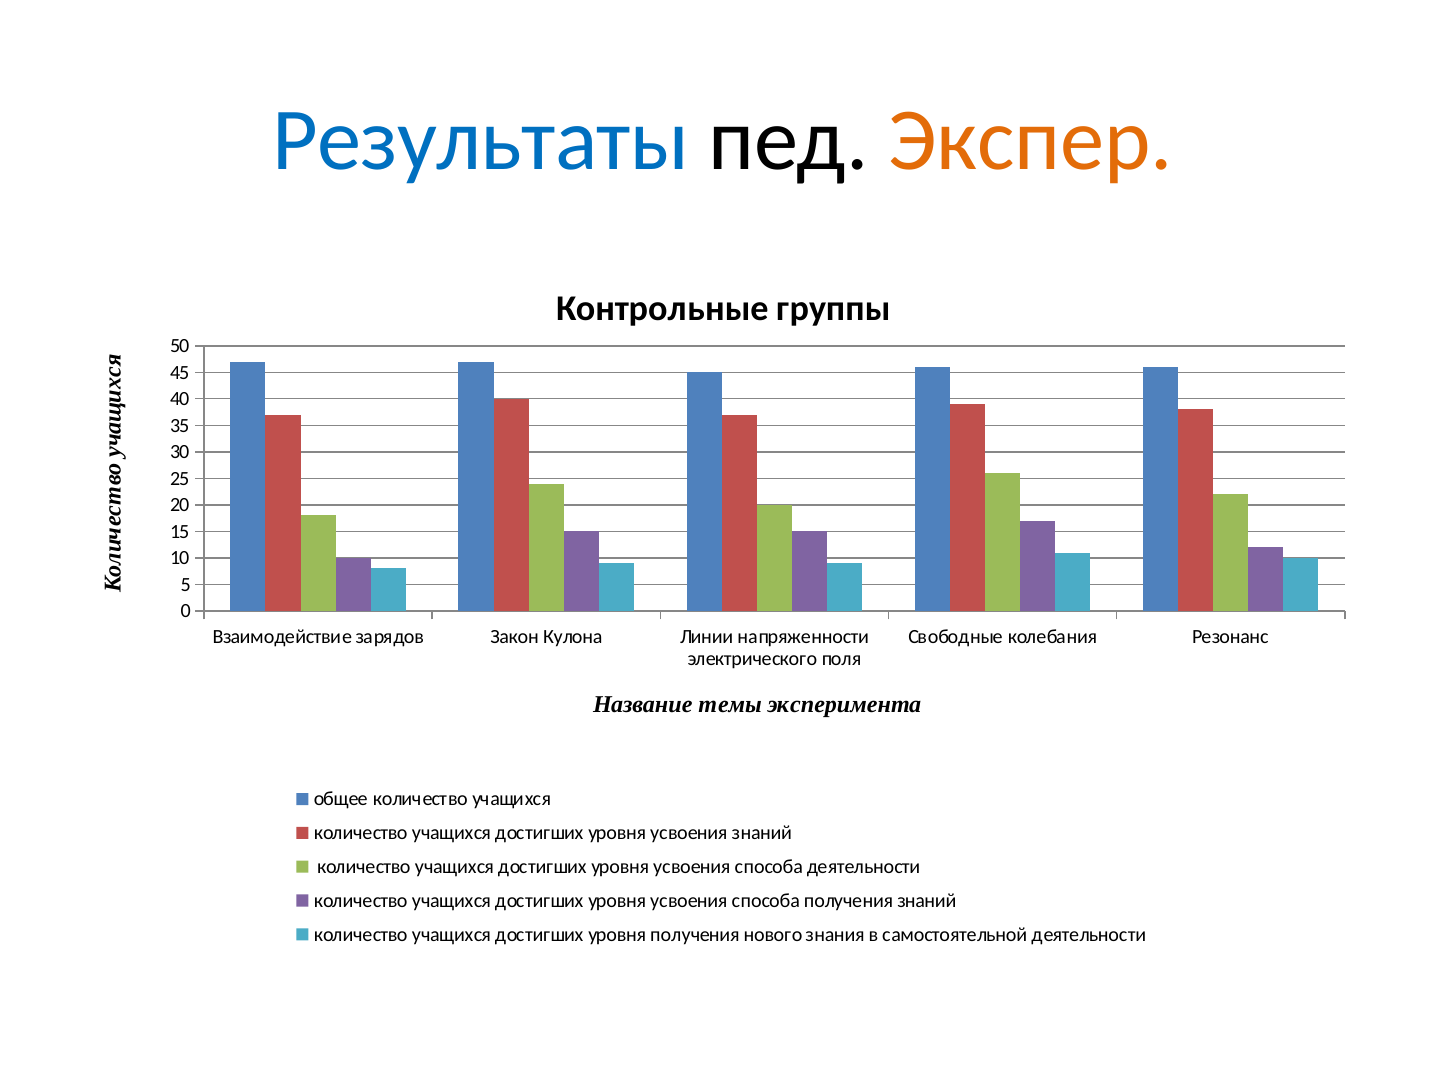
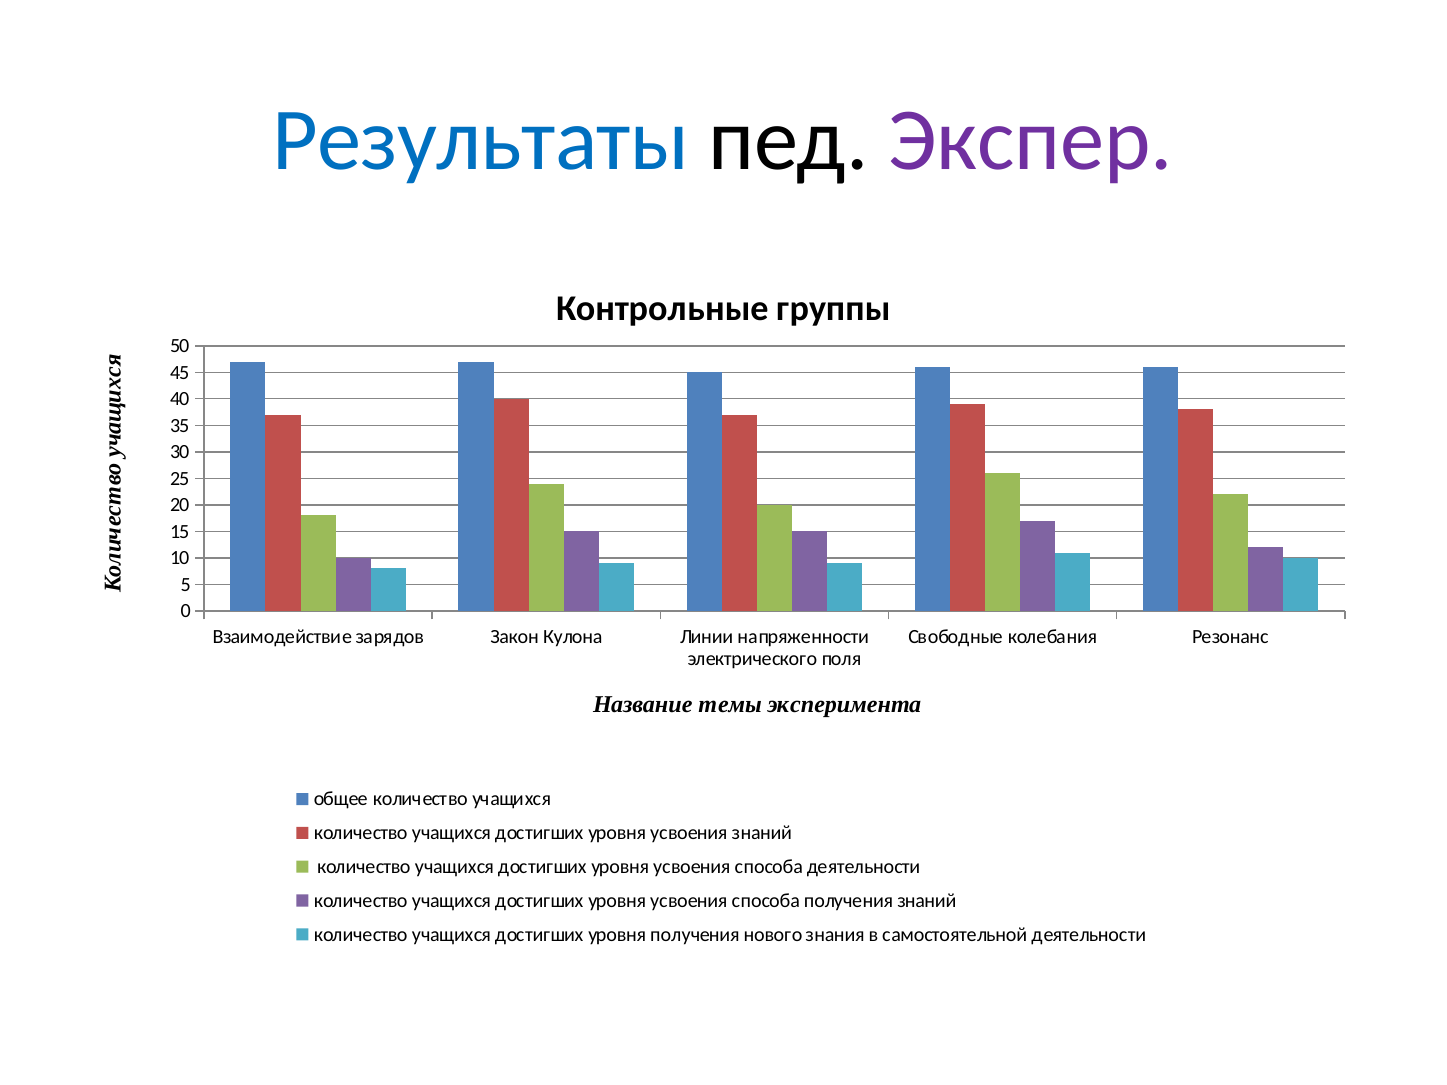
Экспер colour: orange -> purple
